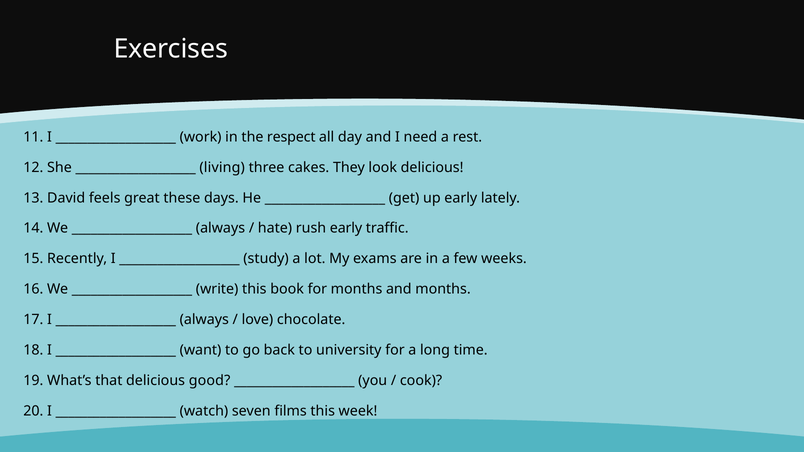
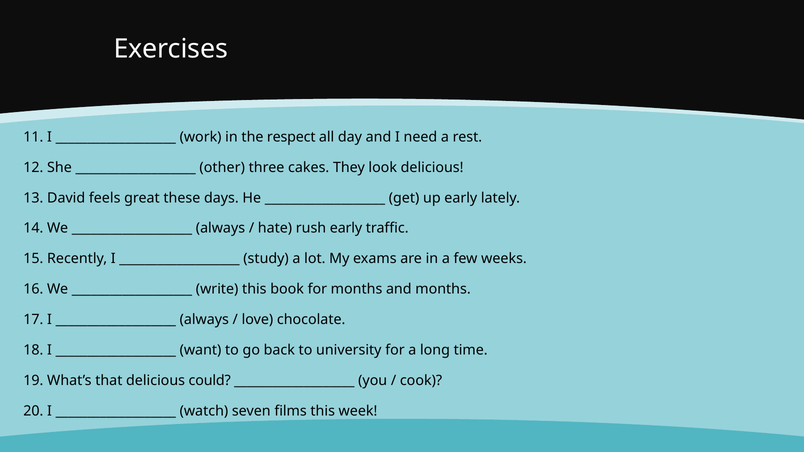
living: living -> other
good: good -> could
